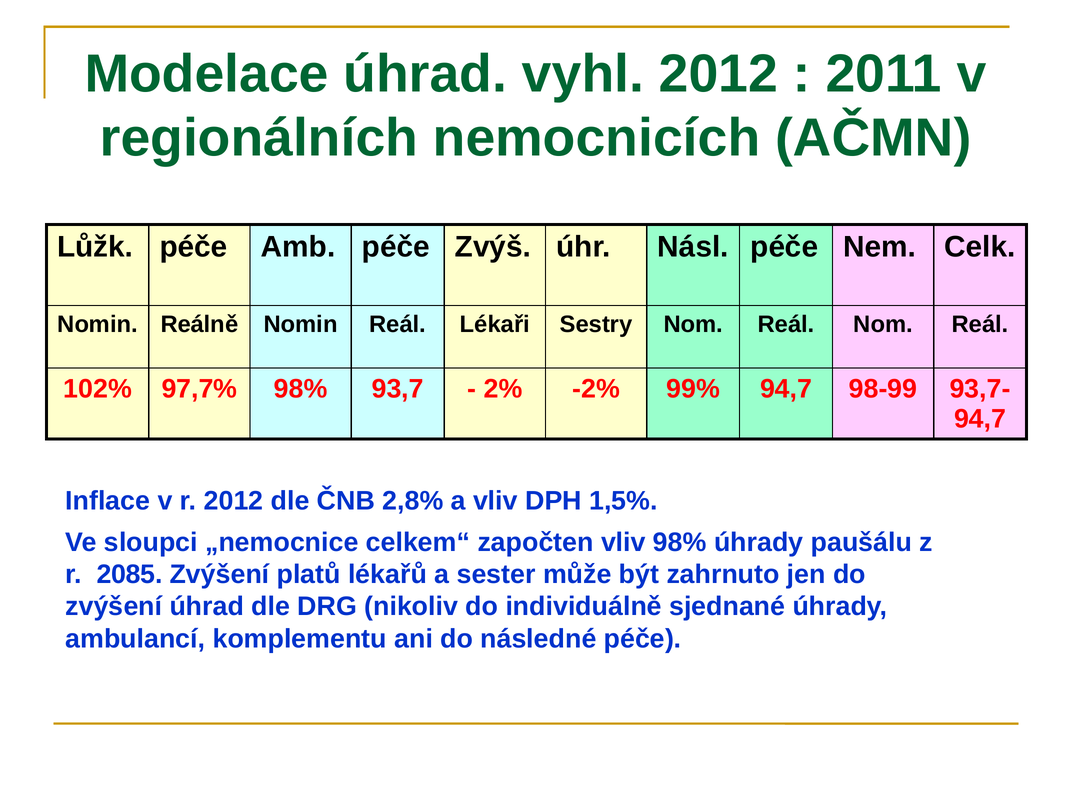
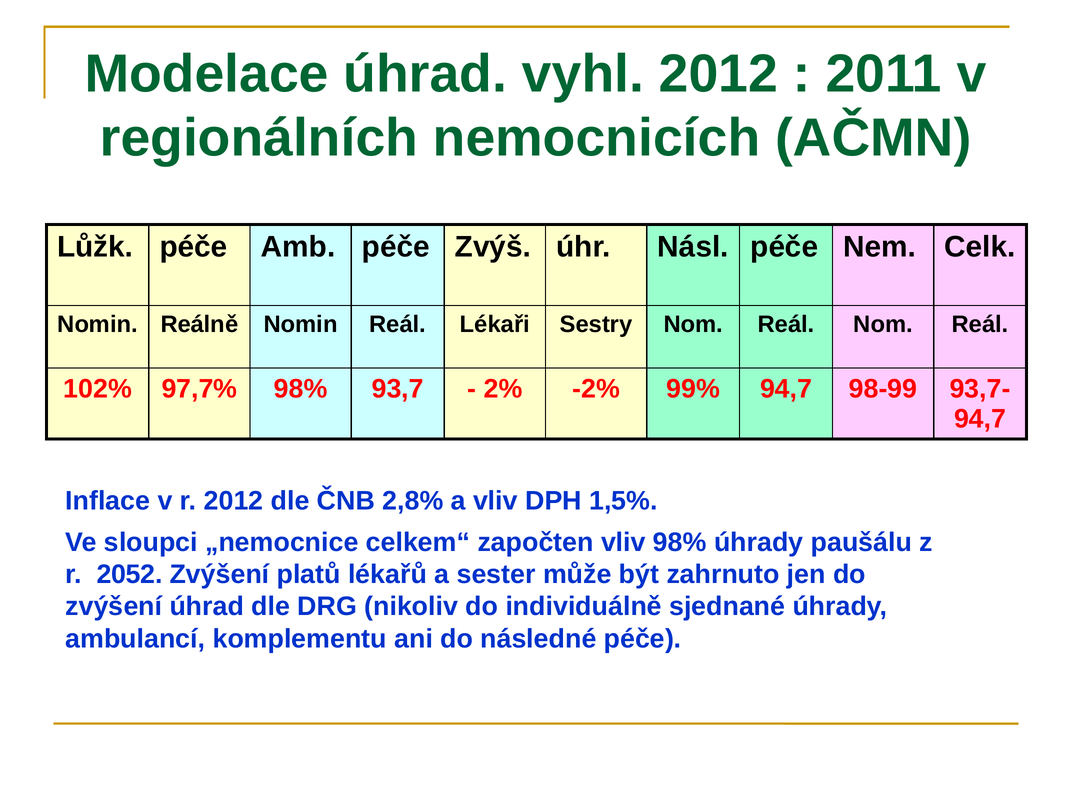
2085: 2085 -> 2052
